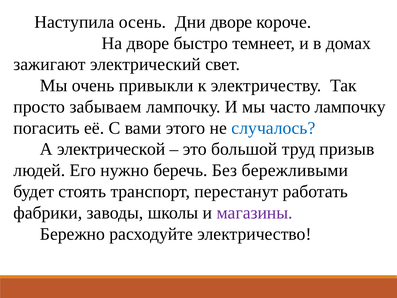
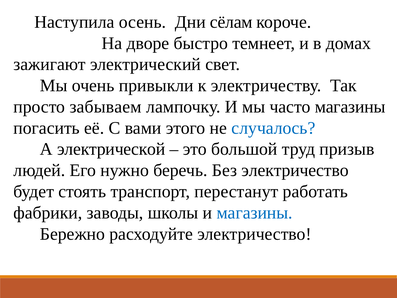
Дни дворе: дворе -> сёлам
часто лампочку: лампочку -> магазины
Без бережливыми: бережливыми -> электричество
магазины at (255, 213) colour: purple -> blue
